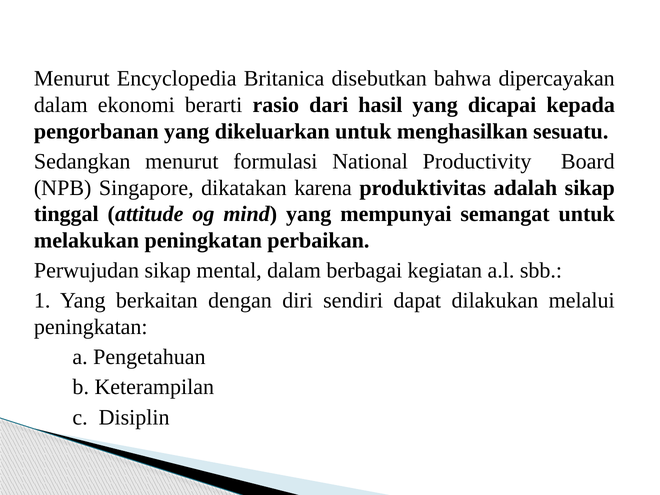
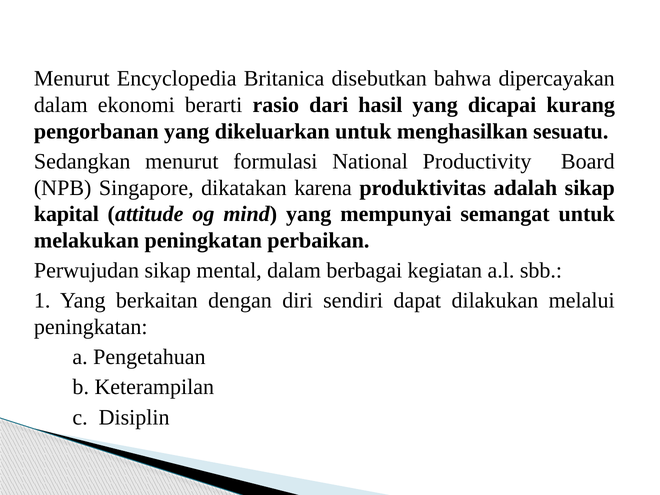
kepada: kepada -> kurang
tinggal: tinggal -> kapital
